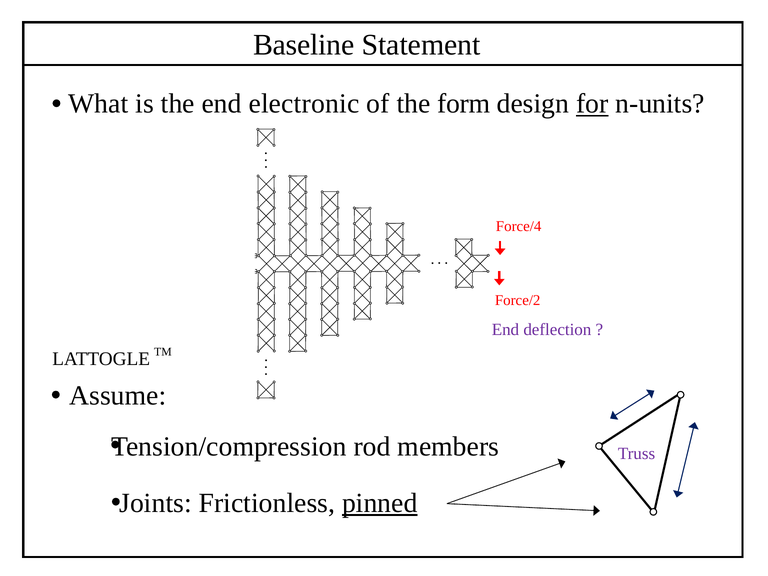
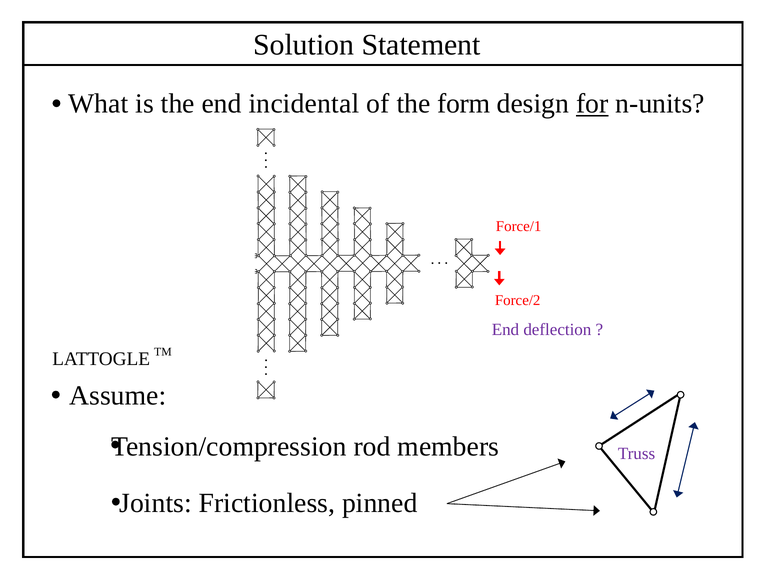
Baseline: Baseline -> Solution
electronic: electronic -> incidental
Force/4: Force/4 -> Force/1
pinned underline: present -> none
